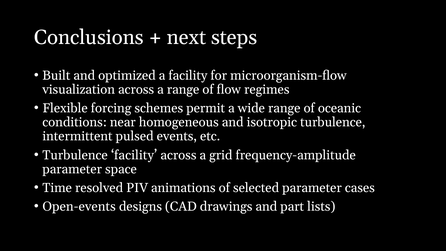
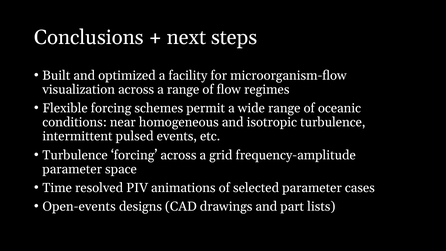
Turbulence facility: facility -> forcing
